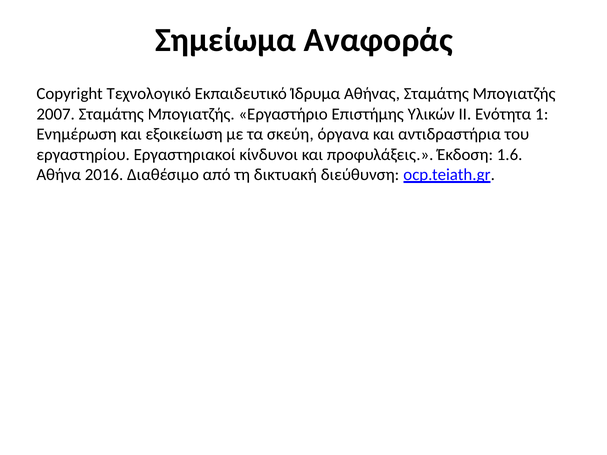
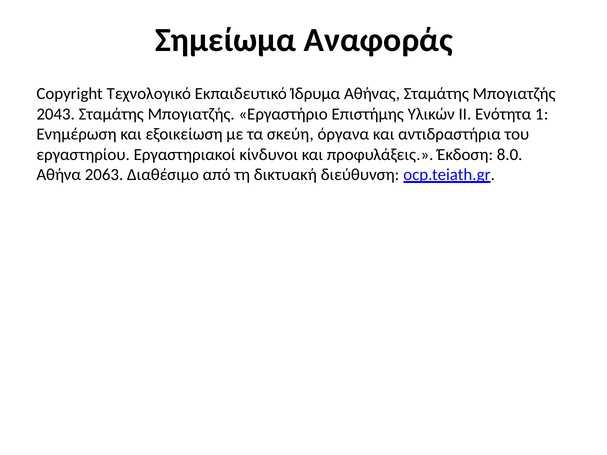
2007: 2007 -> 2043
1.6: 1.6 -> 8.0
2016: 2016 -> 2063
